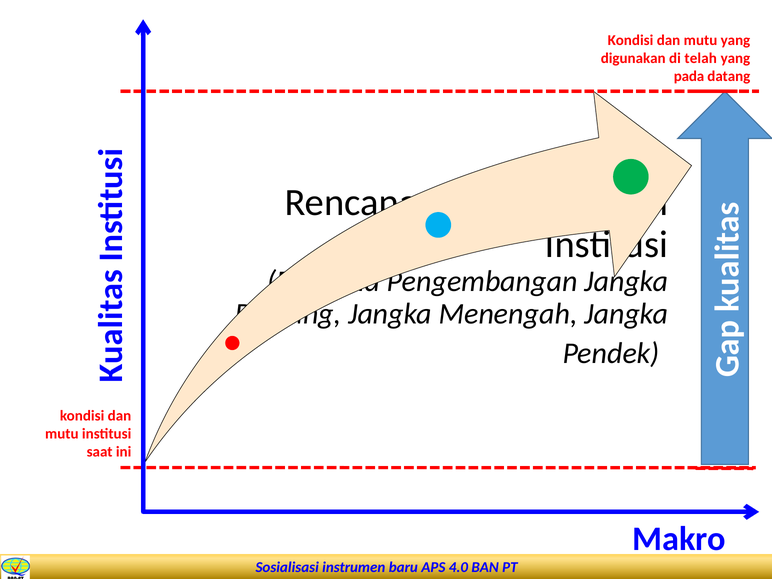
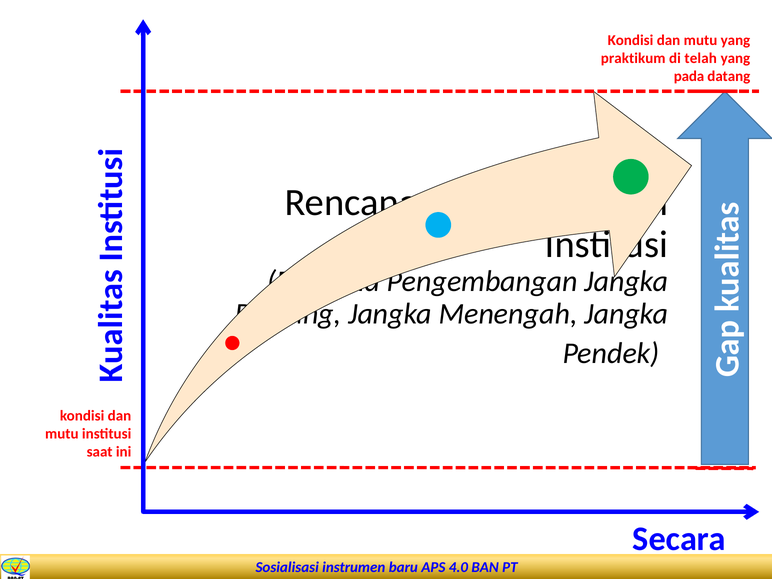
digunakan: digunakan -> praktikum
Makro: Makro -> Secara
